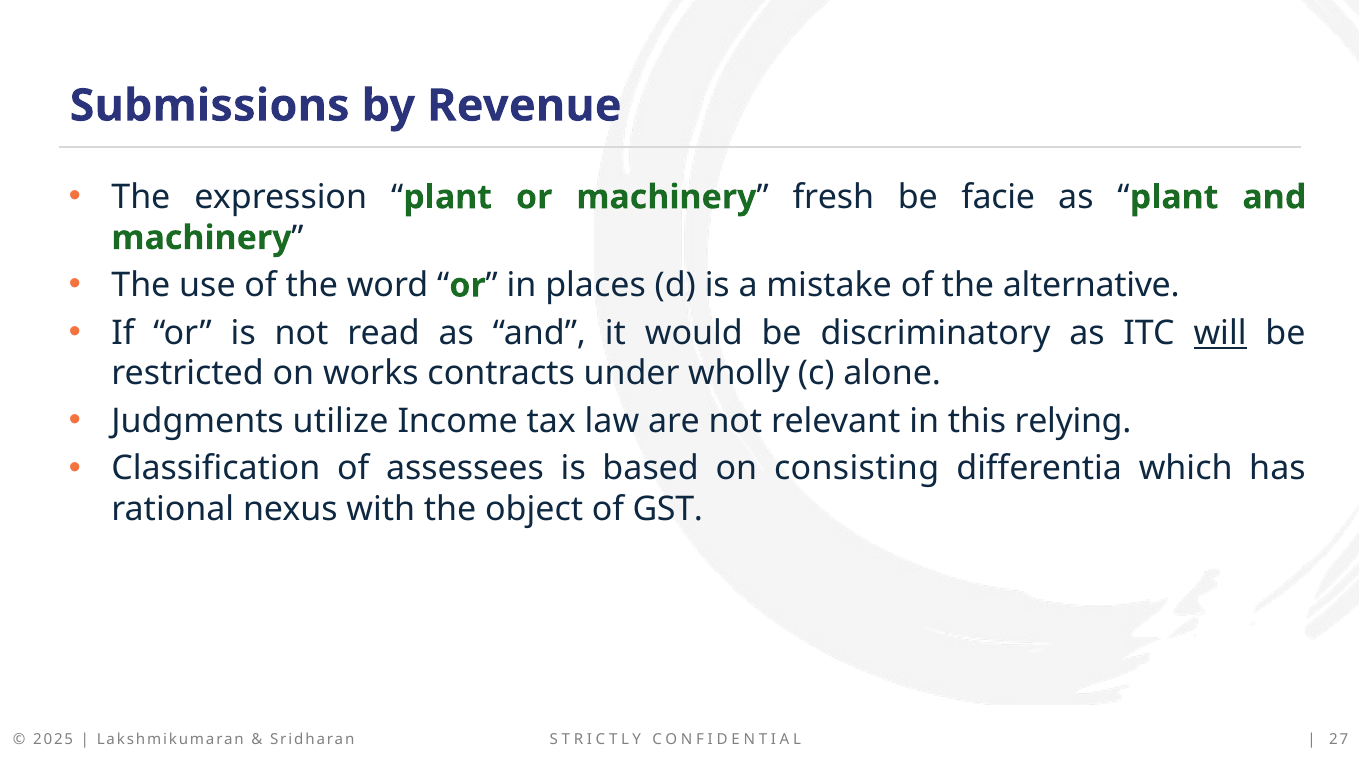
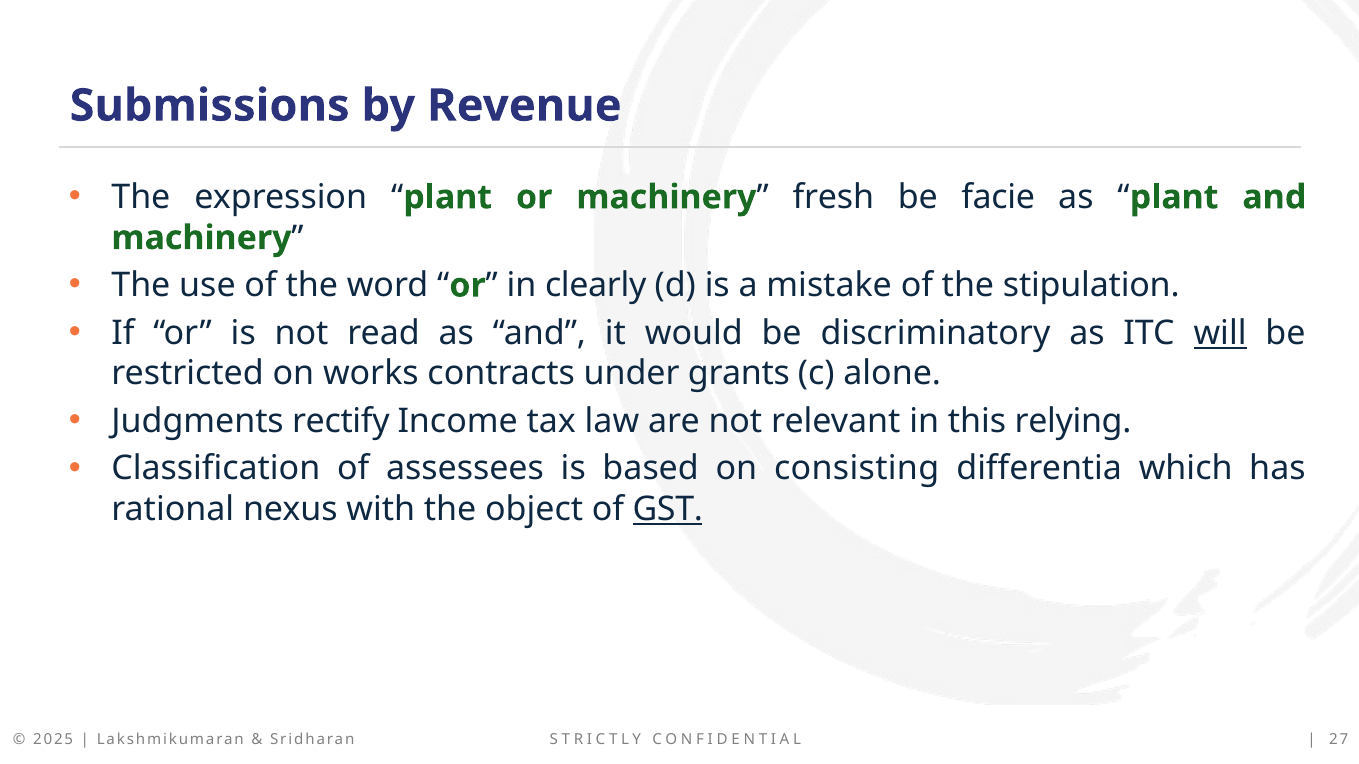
places: places -> clearly
alternative: alternative -> stipulation
wholly: wholly -> grants
utilize: utilize -> rectify
GST underline: none -> present
